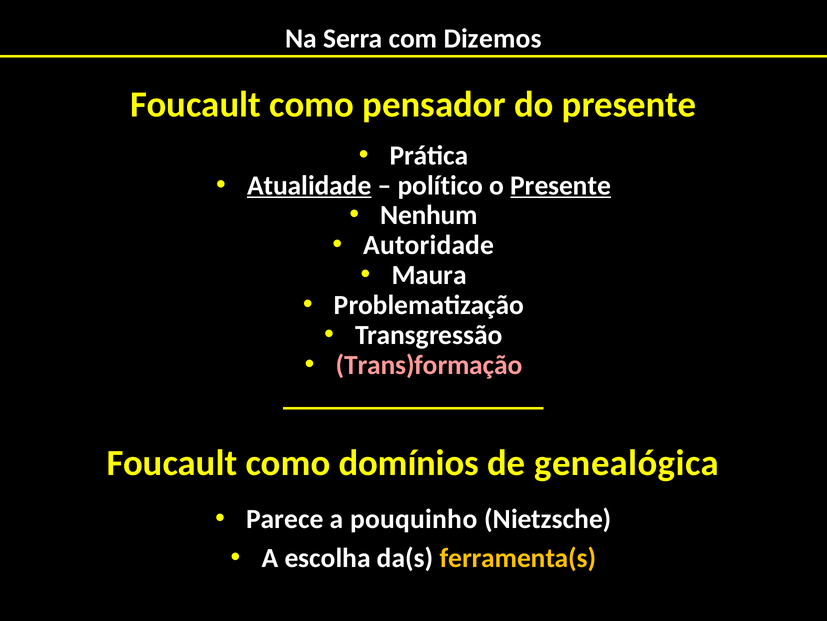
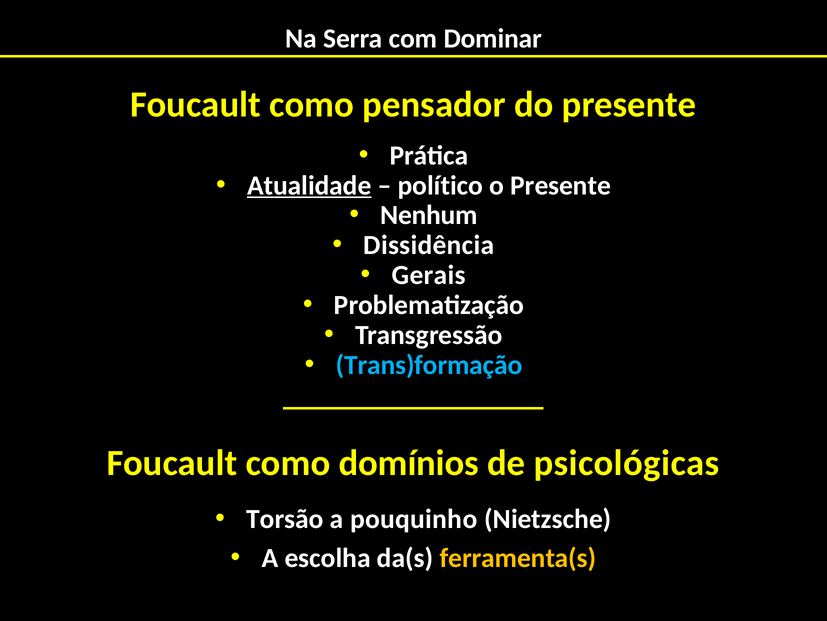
Dizemos: Dizemos -> Dominar
Presente at (561, 185) underline: present -> none
Autoridade: Autoridade -> Dissidência
Maura: Maura -> Gerais
Trans)formação colour: pink -> light blue
genealógica: genealógica -> psicológicas
Parece: Parece -> Torsão
